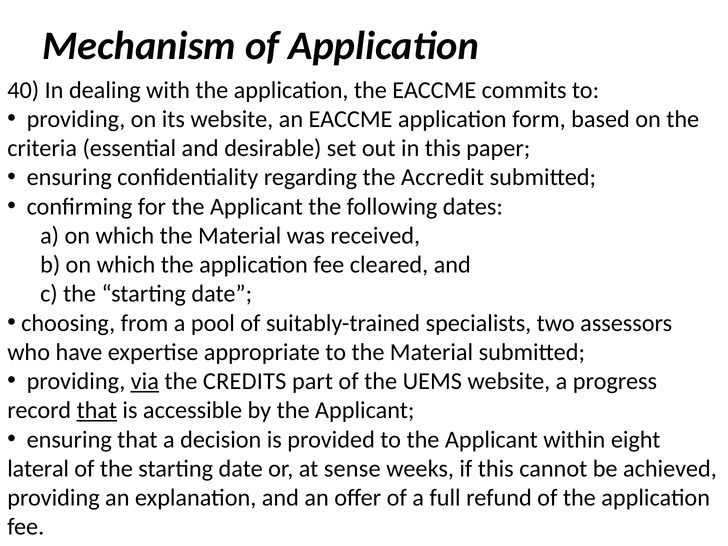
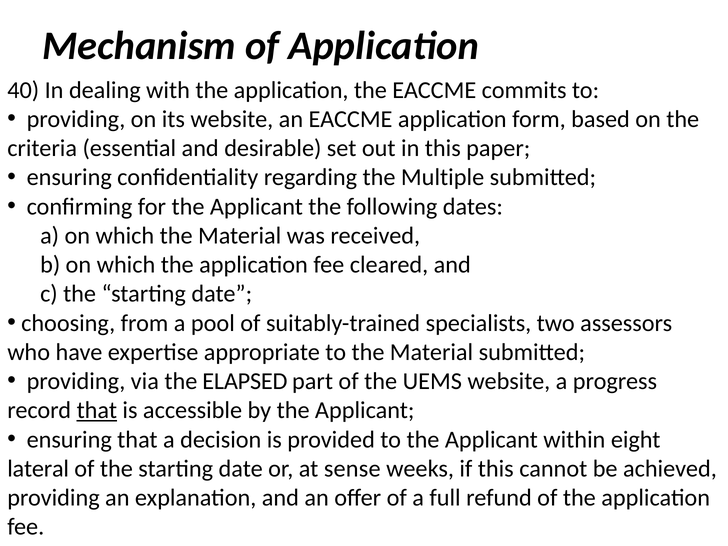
Accredit: Accredit -> Multiple
via underline: present -> none
CREDITS: CREDITS -> ELAPSED
